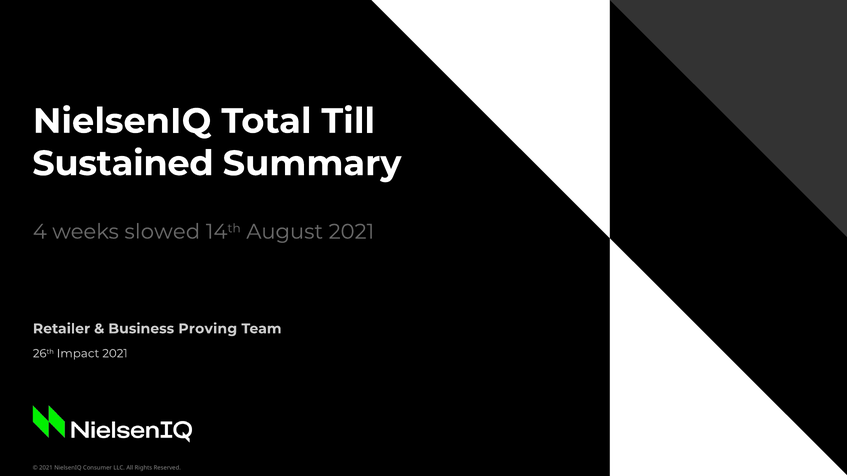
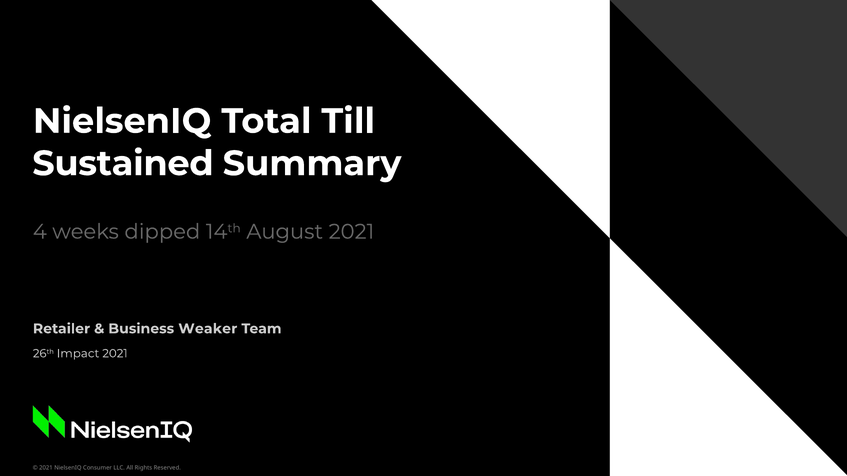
slowed: slowed -> dipped
Proving: Proving -> Weaker
